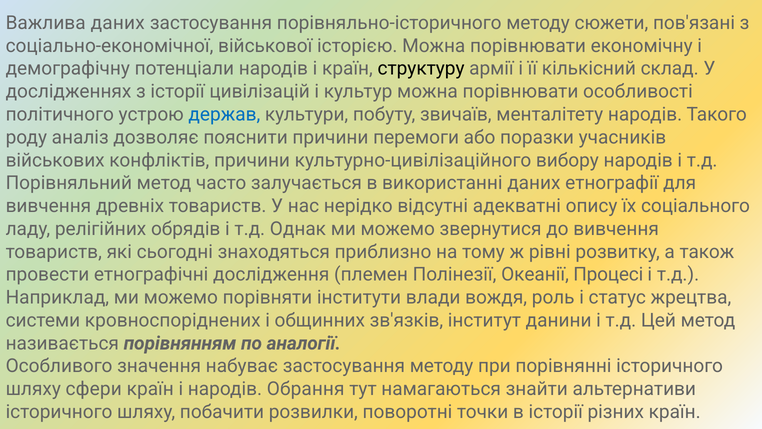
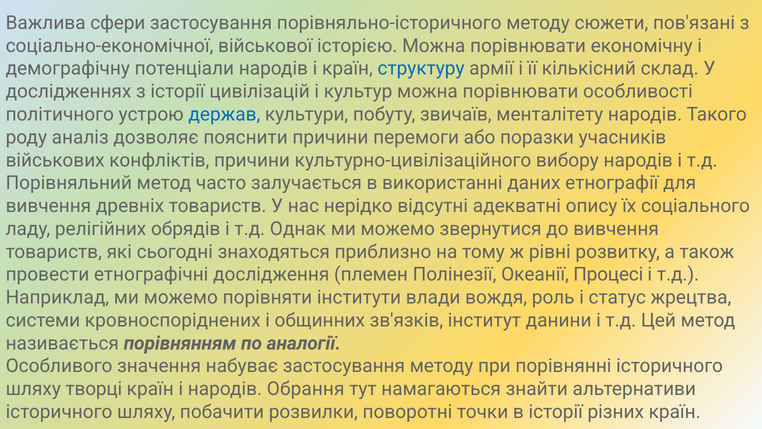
Важлива даних: даних -> сфери
структуру colour: black -> blue
сфери: сфери -> творці
